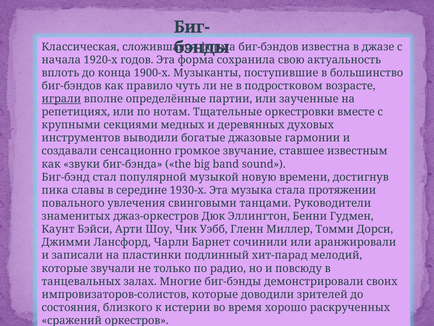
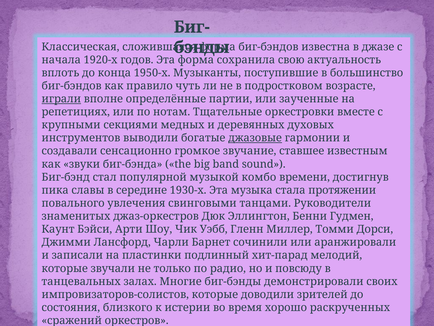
1900-х: 1900-х -> 1950-х
джазовые underline: none -> present
новую: новую -> комбо
